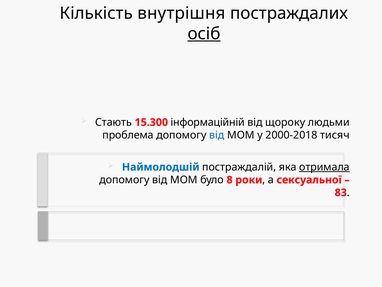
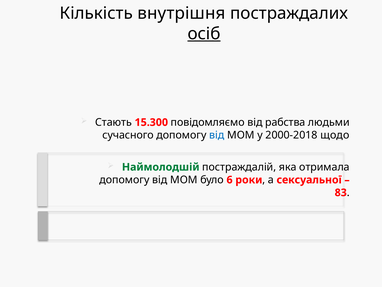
інформаційній: інформаційній -> повідомляємо
щороку: щороку -> рабства
проблема: проблема -> сучасного
тисяч: тисяч -> щодо
Наймолодшій colour: blue -> green
отримала underline: present -> none
8: 8 -> 6
